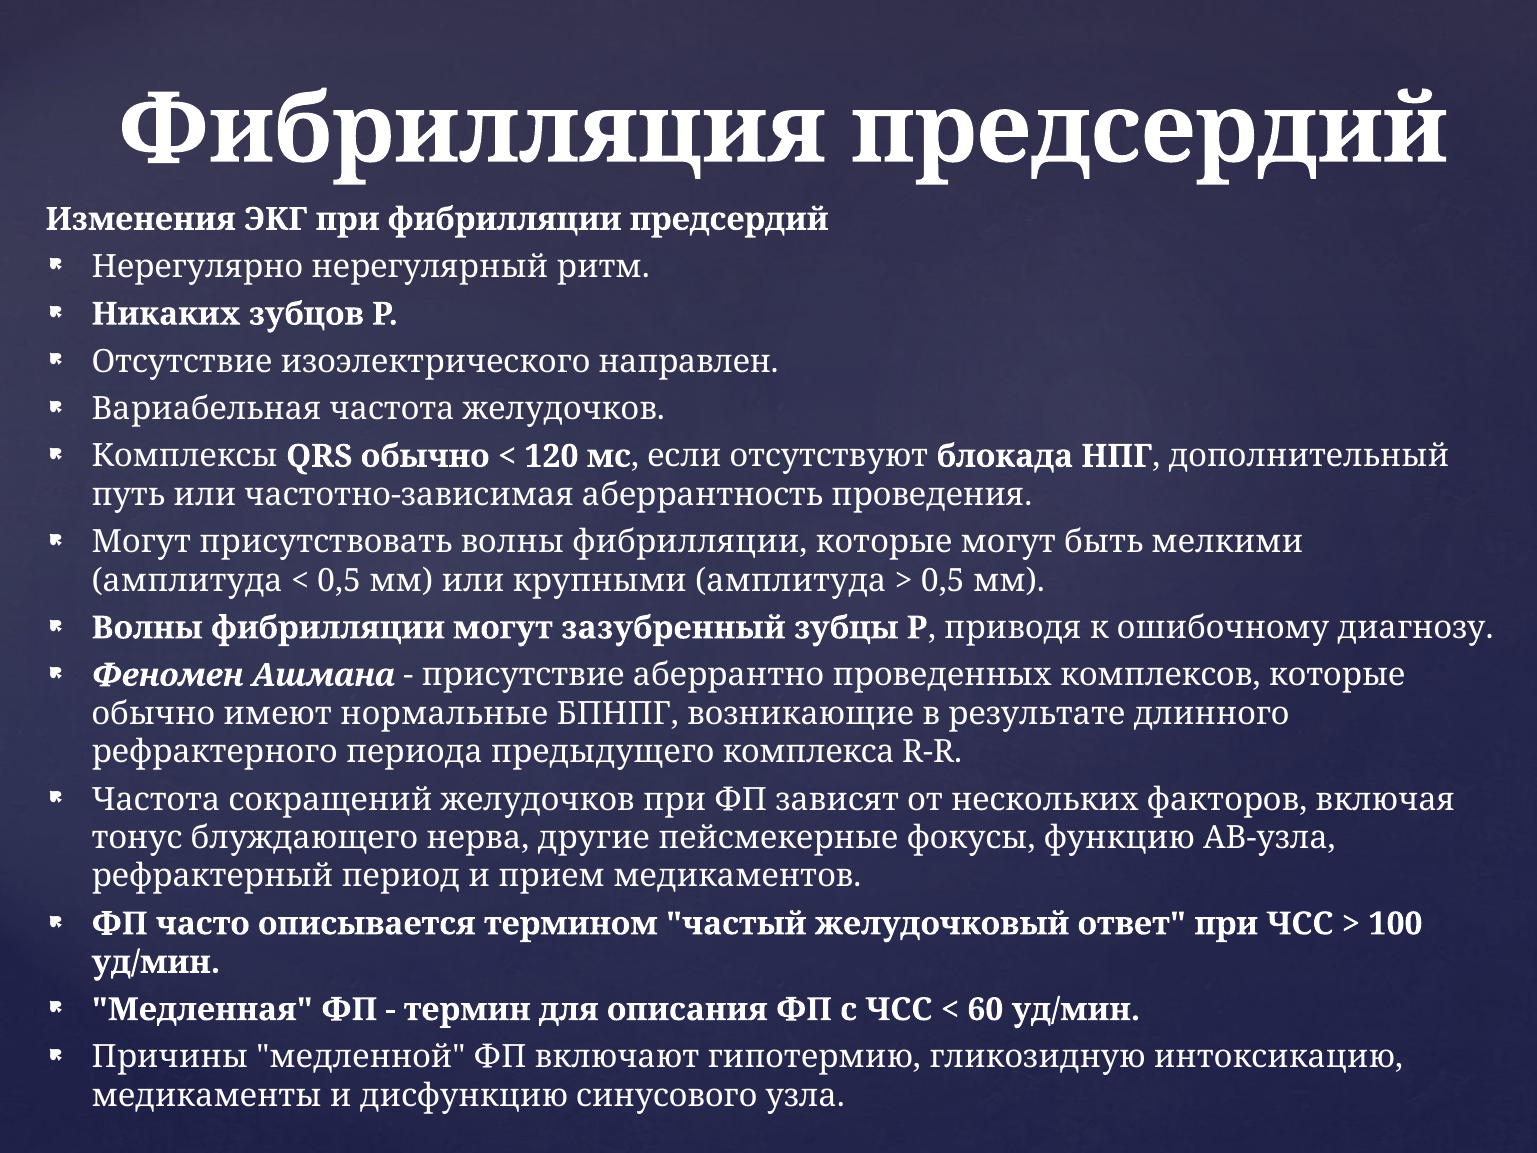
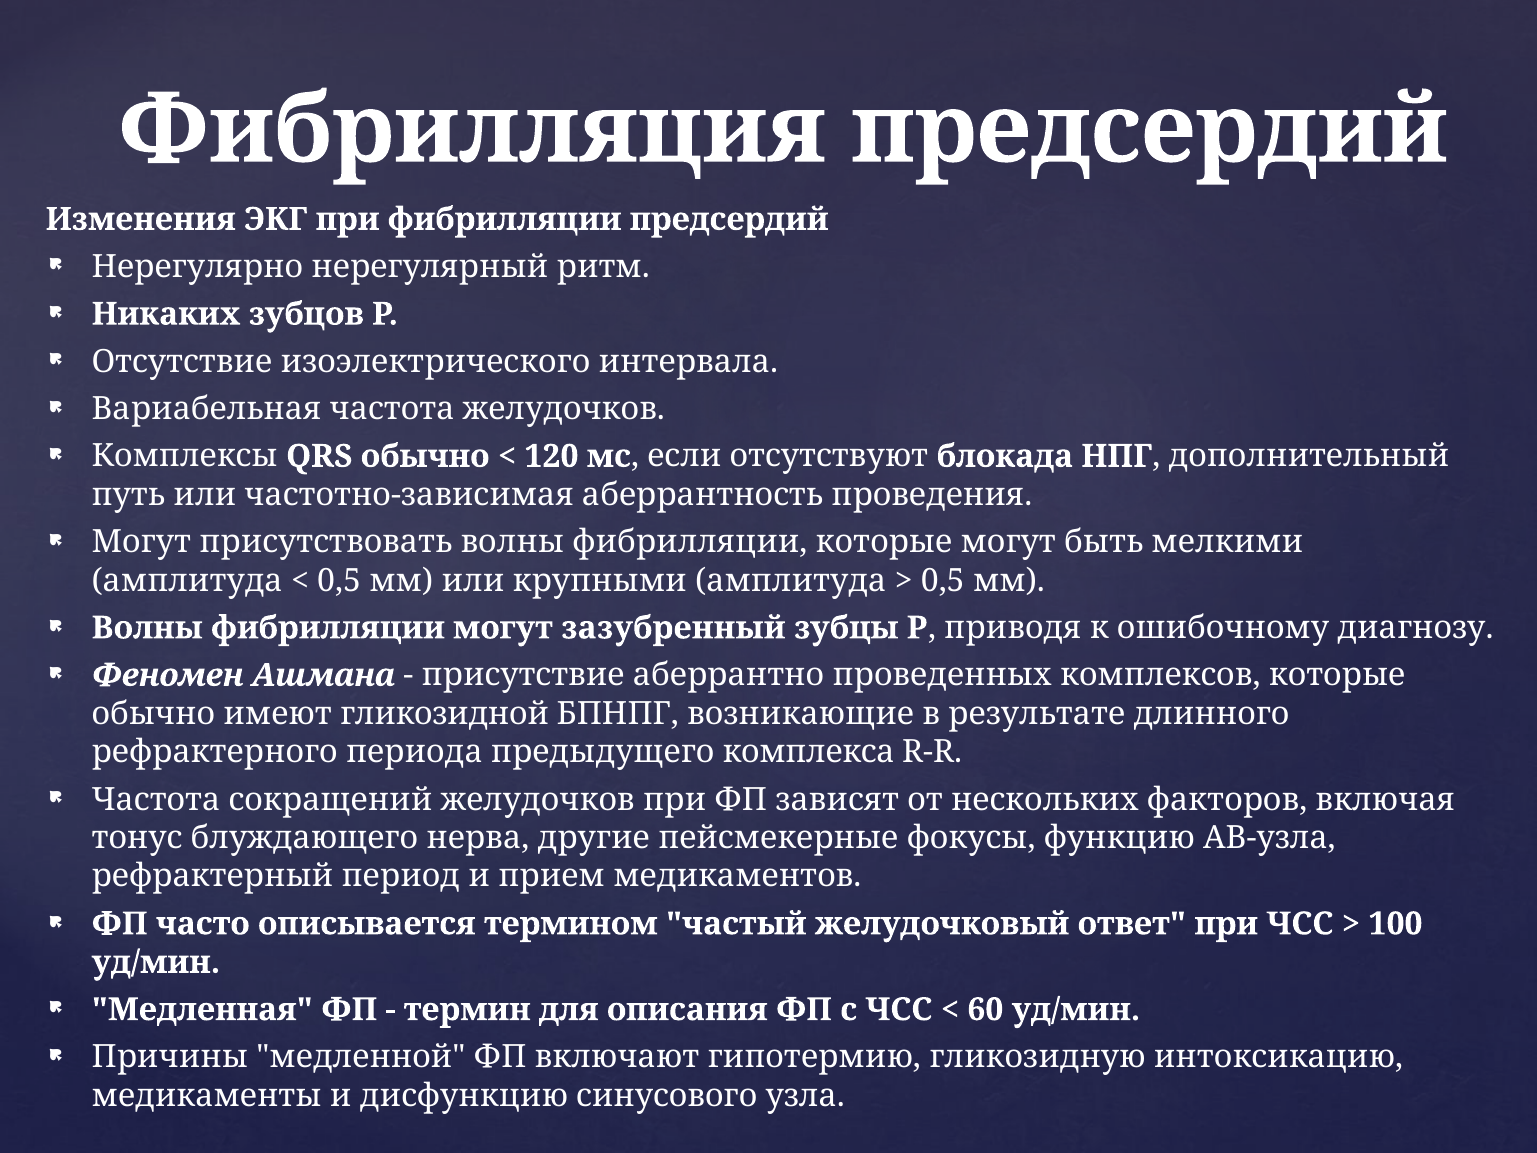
направлен: направлен -> интервала
нормальные: нормальные -> гликозидной
